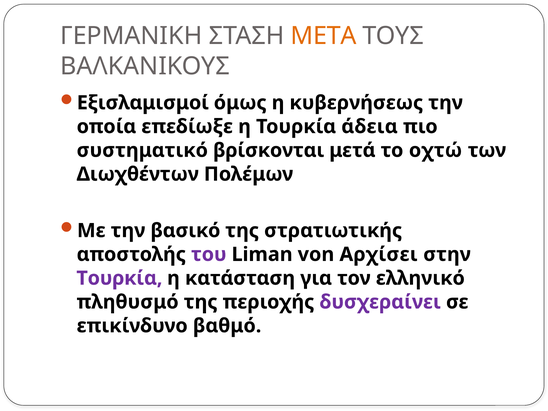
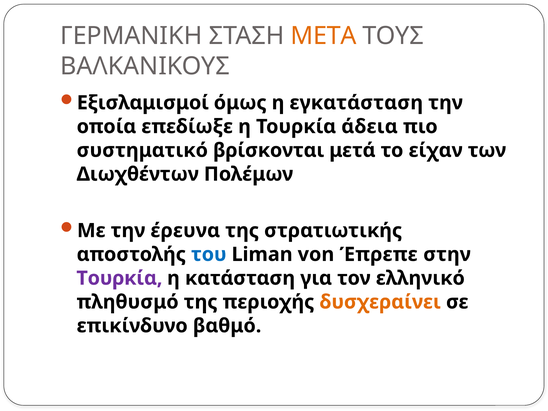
κυβερνήσεως: κυβερνήσεως -> εγκατάσταση
οχτώ: οχτώ -> είχαν
βασικό: βασικό -> έρευνα
του colour: purple -> blue
Αρχίσει: Αρχίσει -> Έπρεπε
δυσχεραίνει colour: purple -> orange
